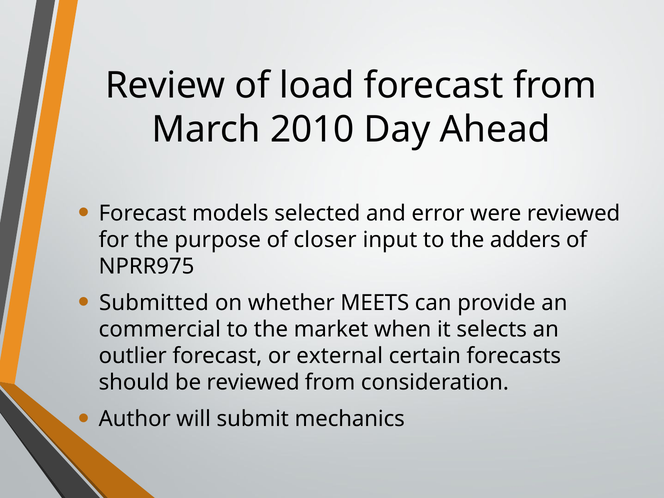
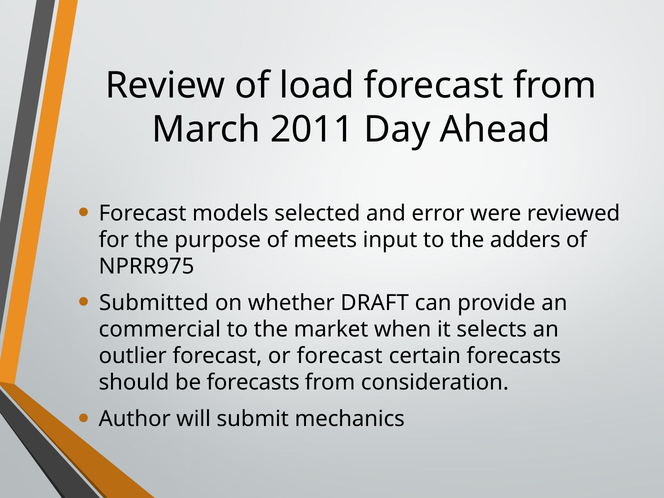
2010: 2010 -> 2011
closer: closer -> meets
MEETS: MEETS -> DRAFT
or external: external -> forecast
be reviewed: reviewed -> forecasts
